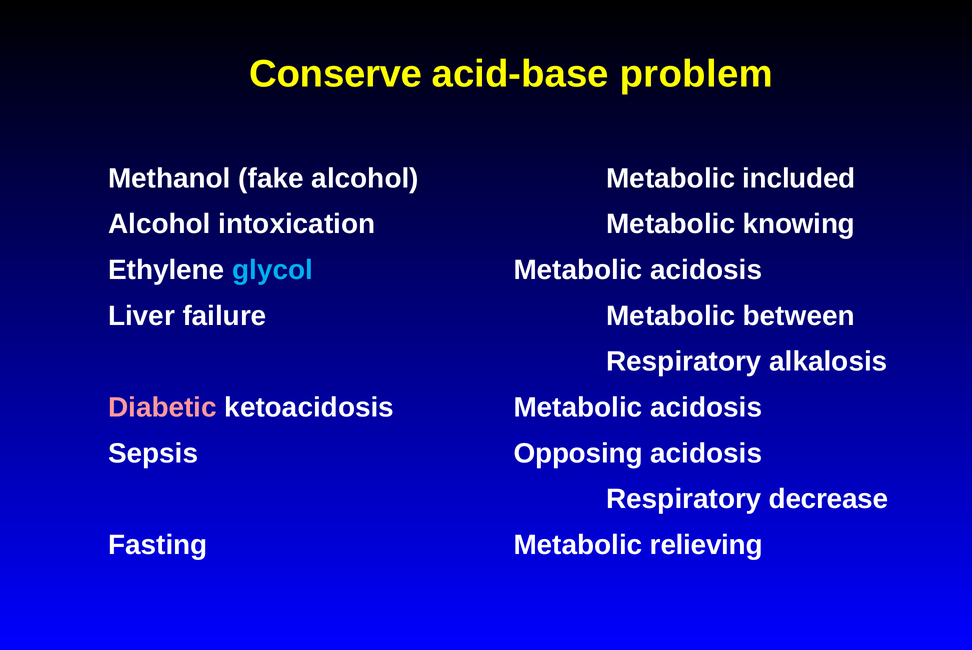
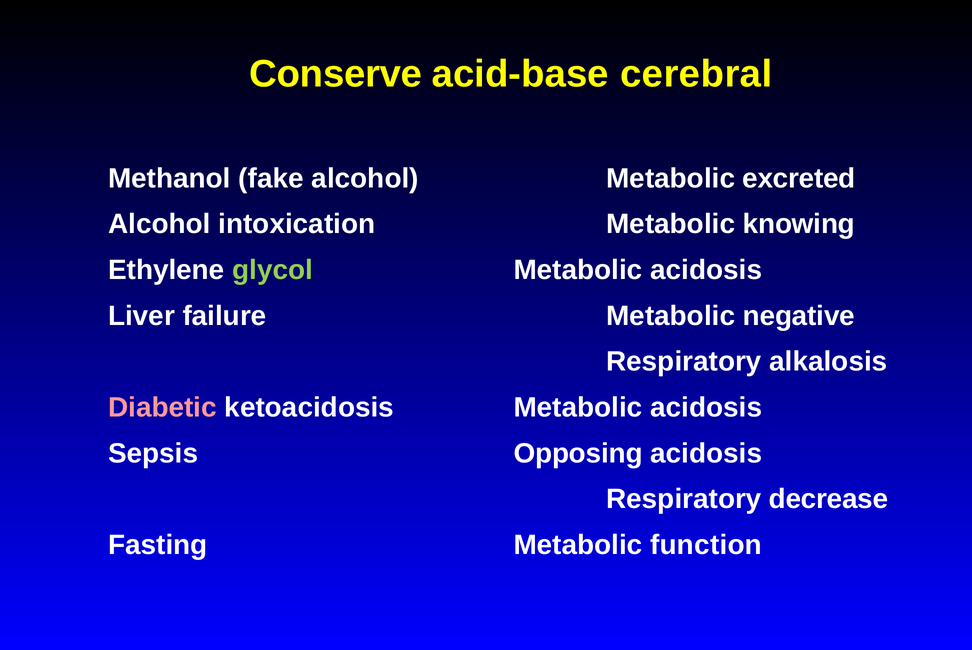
problem: problem -> cerebral
included: included -> excreted
glycol colour: light blue -> light green
between: between -> negative
relieving: relieving -> function
